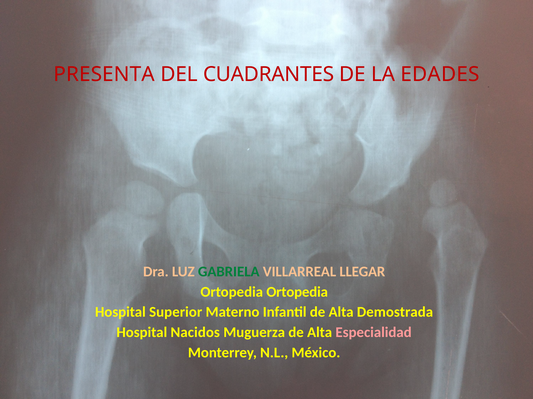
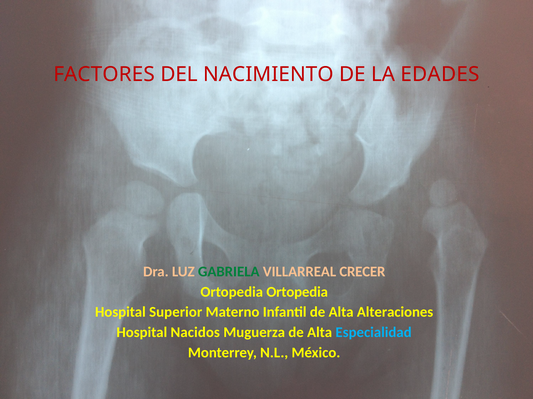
PRESENTA: PRESENTA -> FACTORES
CUADRANTES: CUADRANTES -> NACIMIENTO
LLEGAR: LLEGAR -> CRECER
Demostrada: Demostrada -> Alteraciones
Especialidad colour: pink -> light blue
